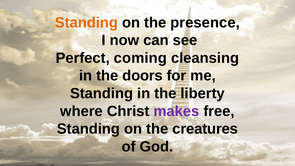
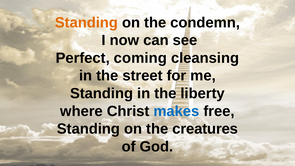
presence: presence -> condemn
doors: doors -> street
makes colour: purple -> blue
